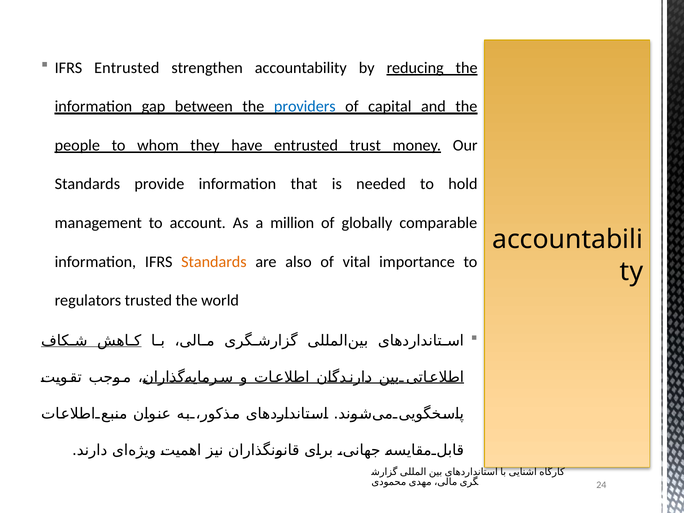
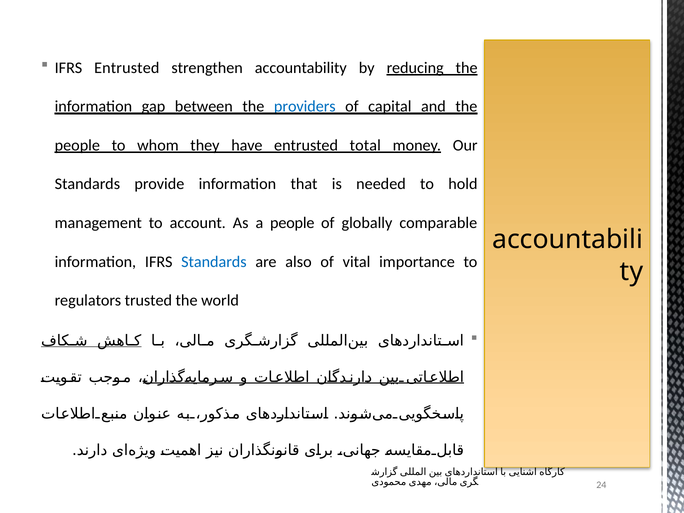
trust: trust -> total
a million: million -> people
Standards at (214, 262) colour: orange -> blue
